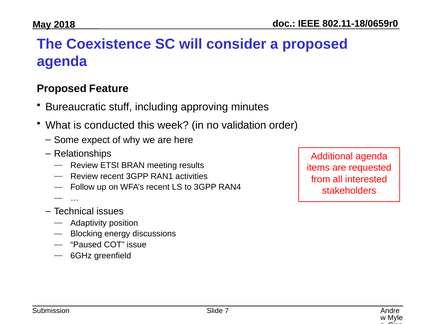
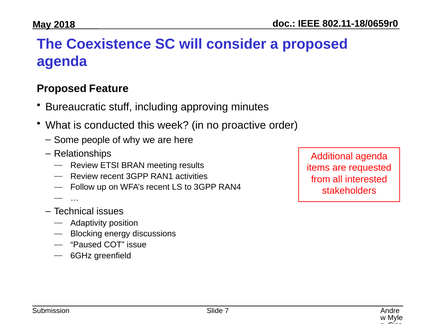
validation: validation -> proactive
expect: expect -> people
